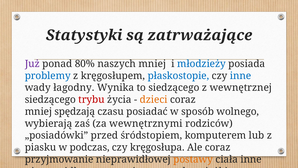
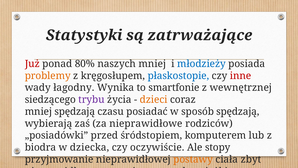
Już colour: purple -> red
problemy colour: blue -> orange
inne at (241, 76) colour: blue -> red
to siedzącego: siedzącego -> smartfonie
trybu colour: red -> purple
sposób wolnego: wolnego -> spędzają
za wewnętrznymi: wewnętrznymi -> nieprawidłowe
piasku: piasku -> biodra
podczas: podczas -> dziecka
kręgosłupa: kręgosłupa -> oczywiście
Ale coraz: coraz -> stopy
ciała inne: inne -> zbyt
